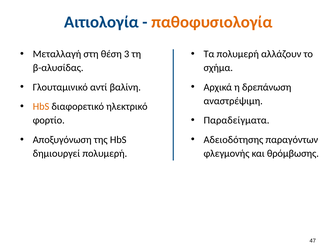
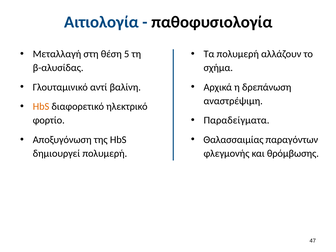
παθοφυσιολογία colour: orange -> black
3: 3 -> 5
Αδειοδότησης: Αδειοδότησης -> Θαλασσαιμίας
